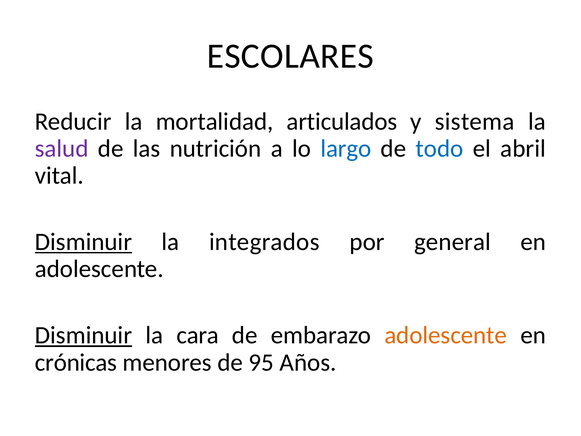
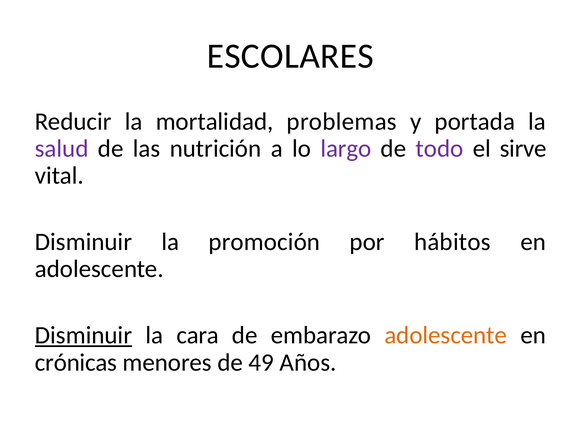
articulados: articulados -> problemas
sistema: sistema -> portada
largo colour: blue -> purple
todo colour: blue -> purple
abril: abril -> sirve
Disminuir at (83, 242) underline: present -> none
integrados: integrados -> promoción
general: general -> hábitos
95: 95 -> 49
